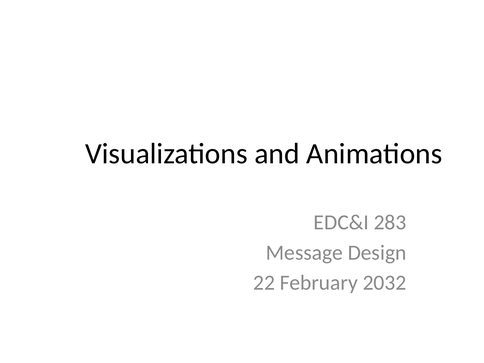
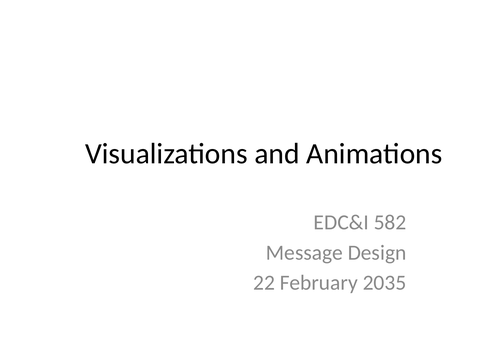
283: 283 -> 582
2032: 2032 -> 2035
